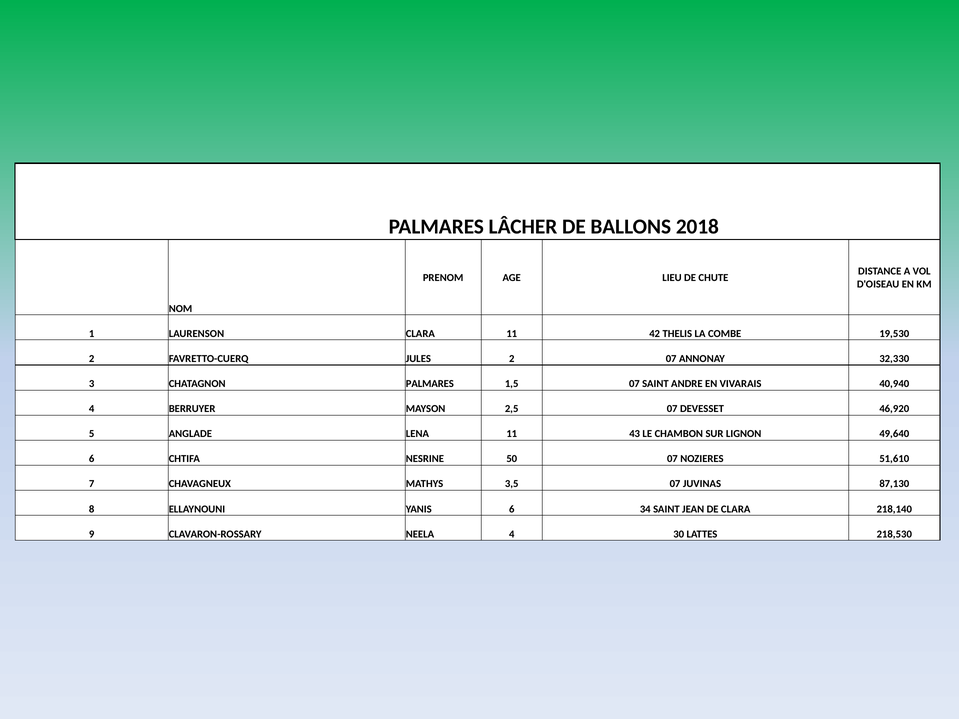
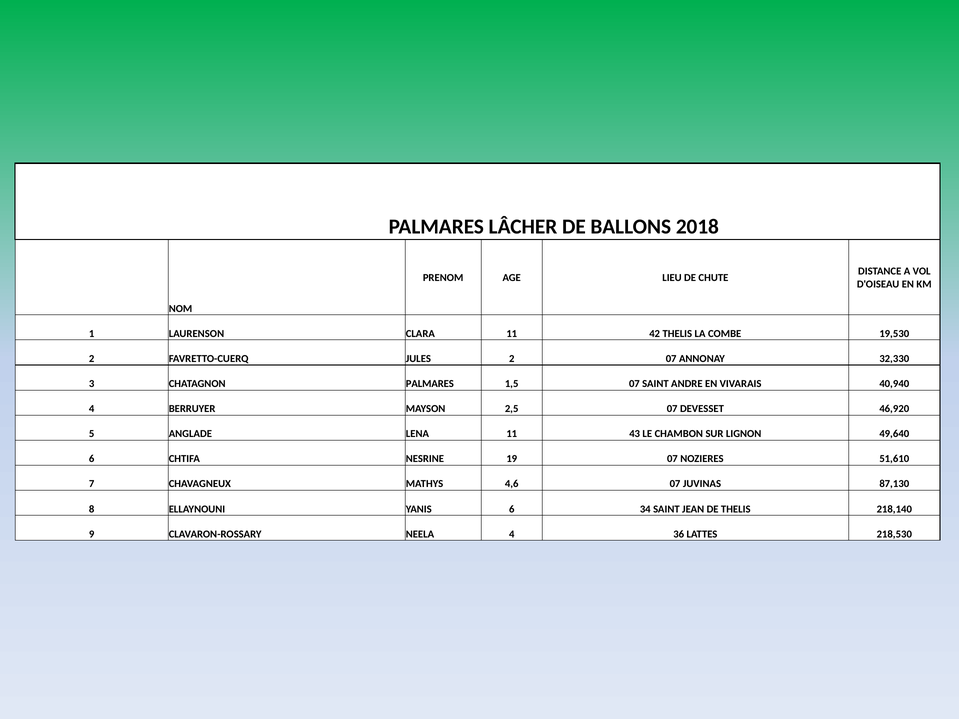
50: 50 -> 19
3,5: 3,5 -> 4,6
DE CLARA: CLARA -> THELIS
30: 30 -> 36
